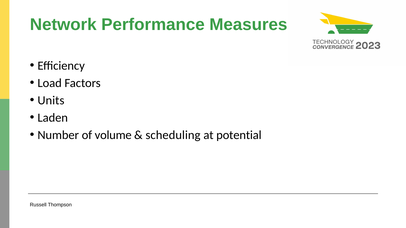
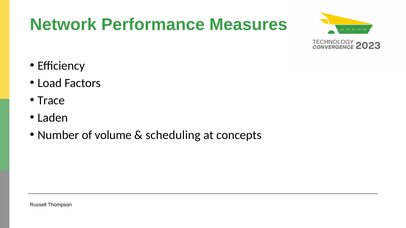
Units: Units -> Trace
potential: potential -> concepts
